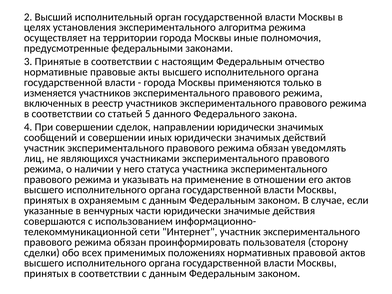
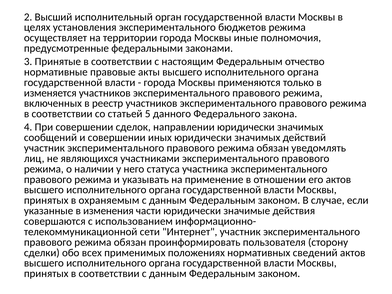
алгоритма: алгоритма -> бюджетов
венчурных: венчурных -> изменения
правовой: правовой -> сведений
